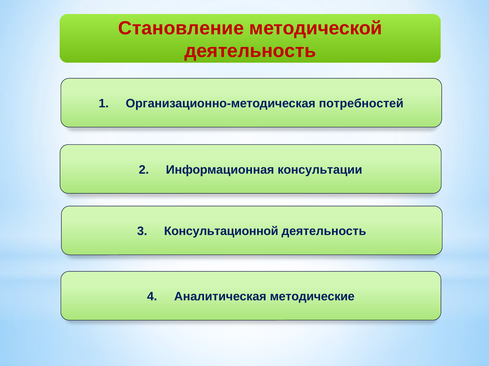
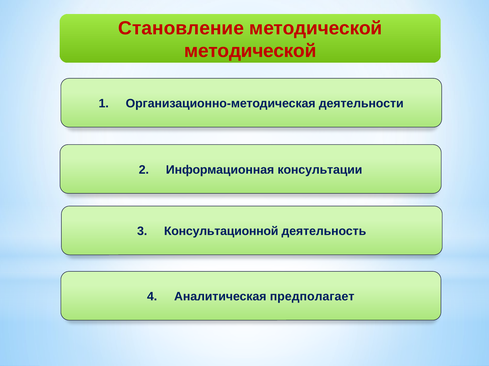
деятельность at (250, 51): деятельность -> методической
потребностей: потребностей -> деятельности
методические: методические -> предполагает
